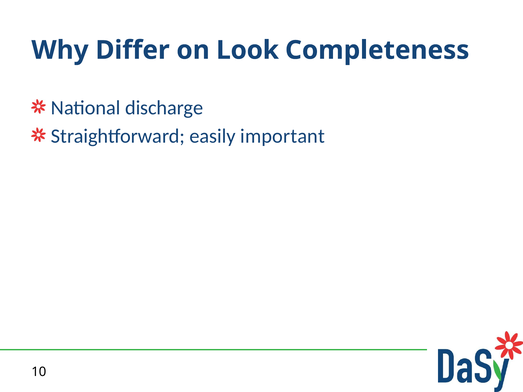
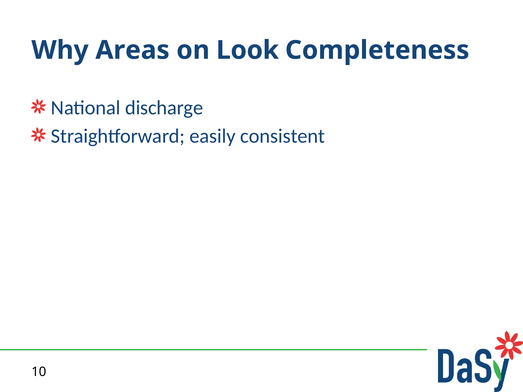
Differ: Differ -> Areas
important: important -> consistent
